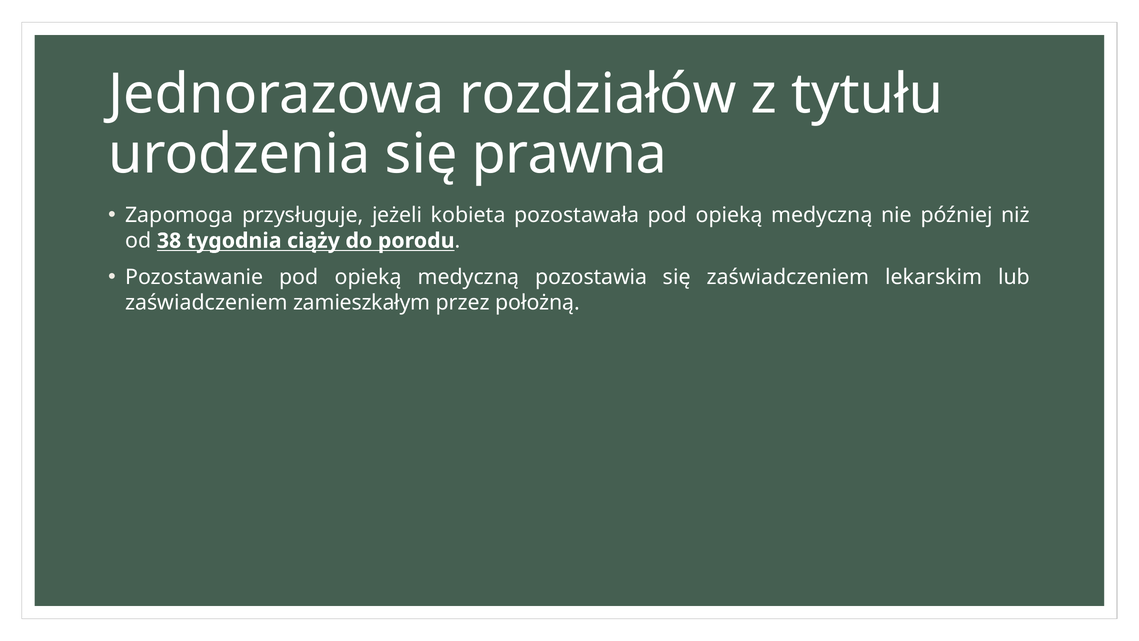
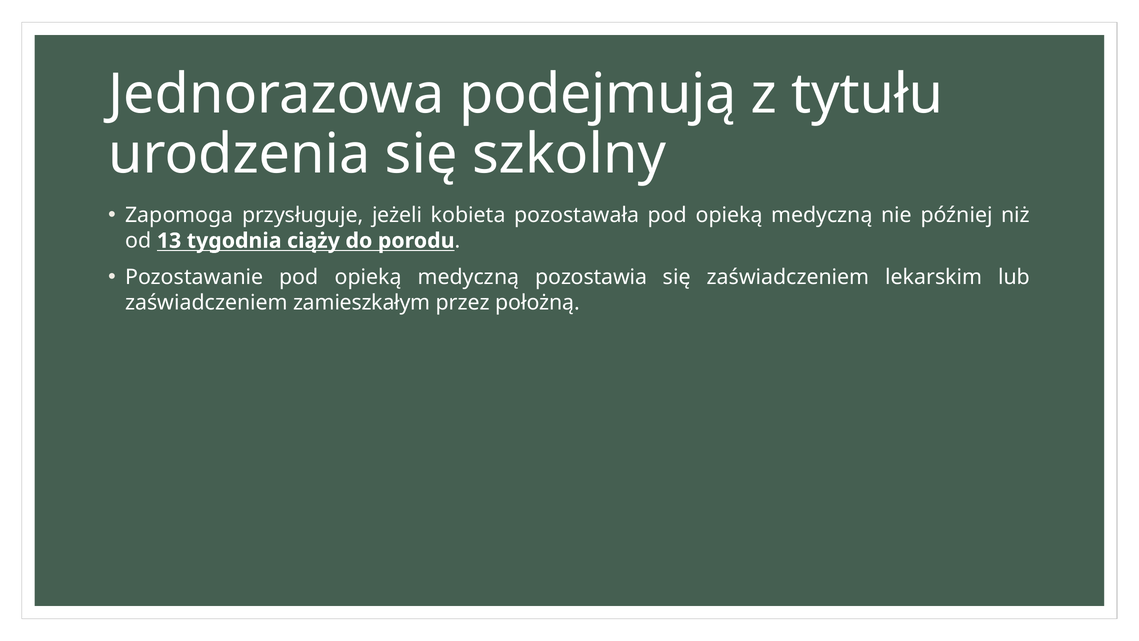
rozdziałów: rozdziałów -> podejmują
prawna: prawna -> szkolny
38: 38 -> 13
